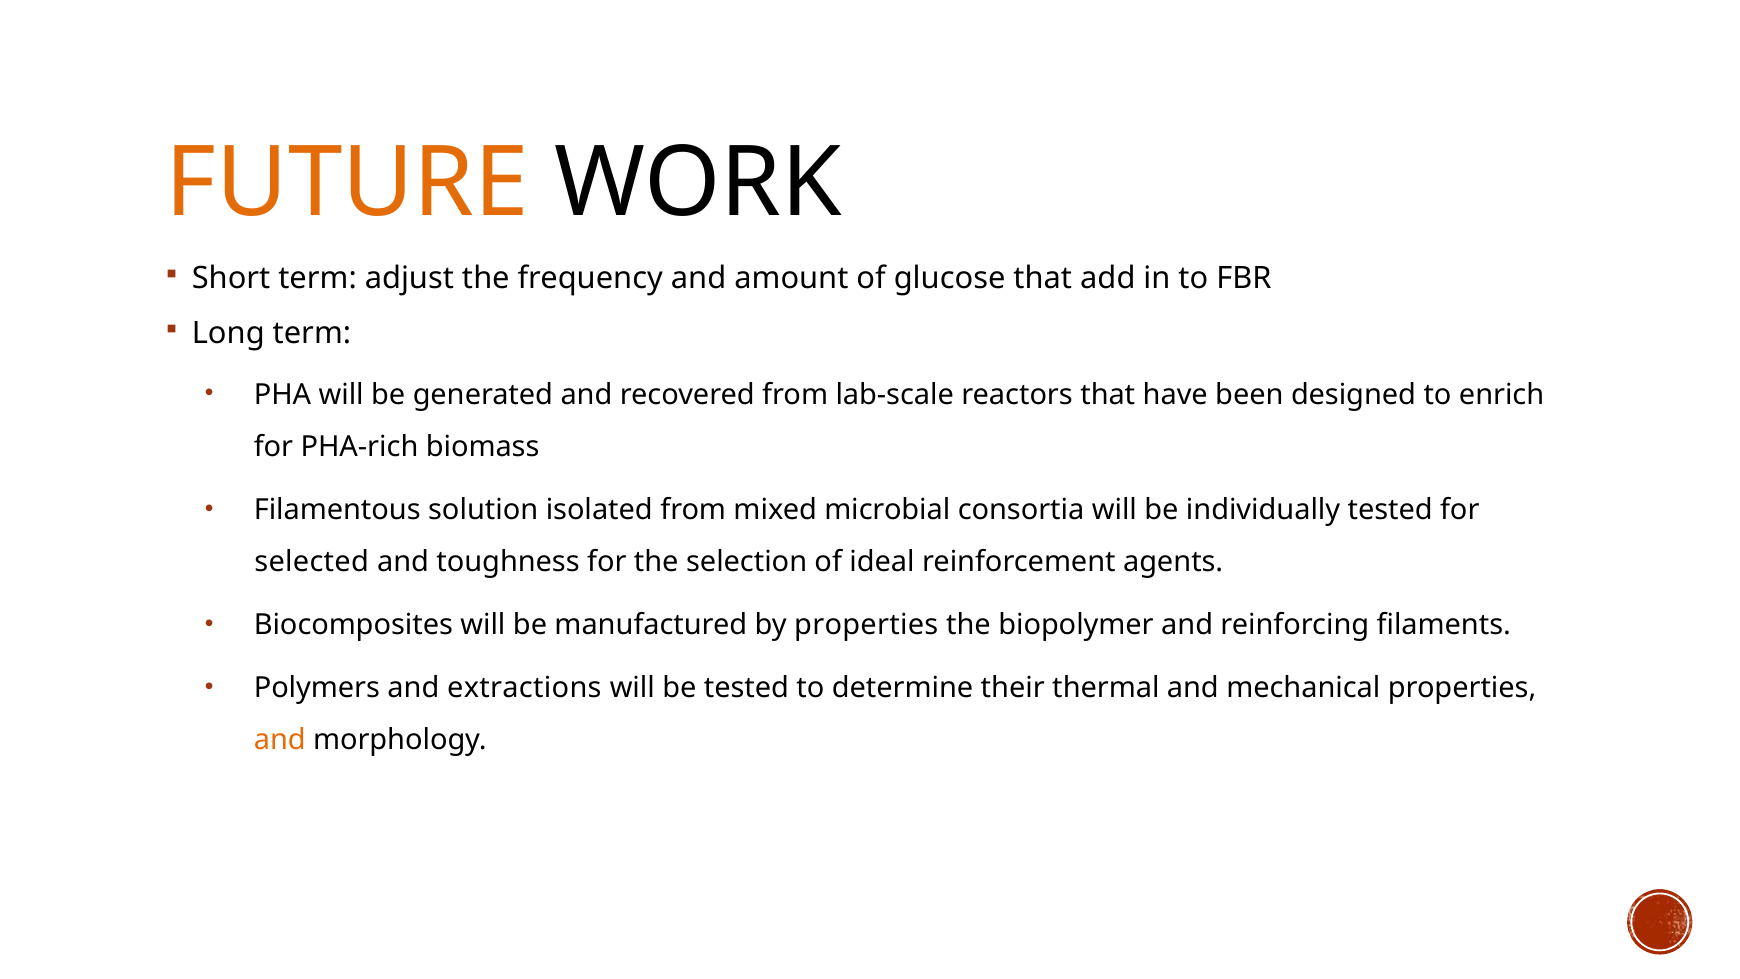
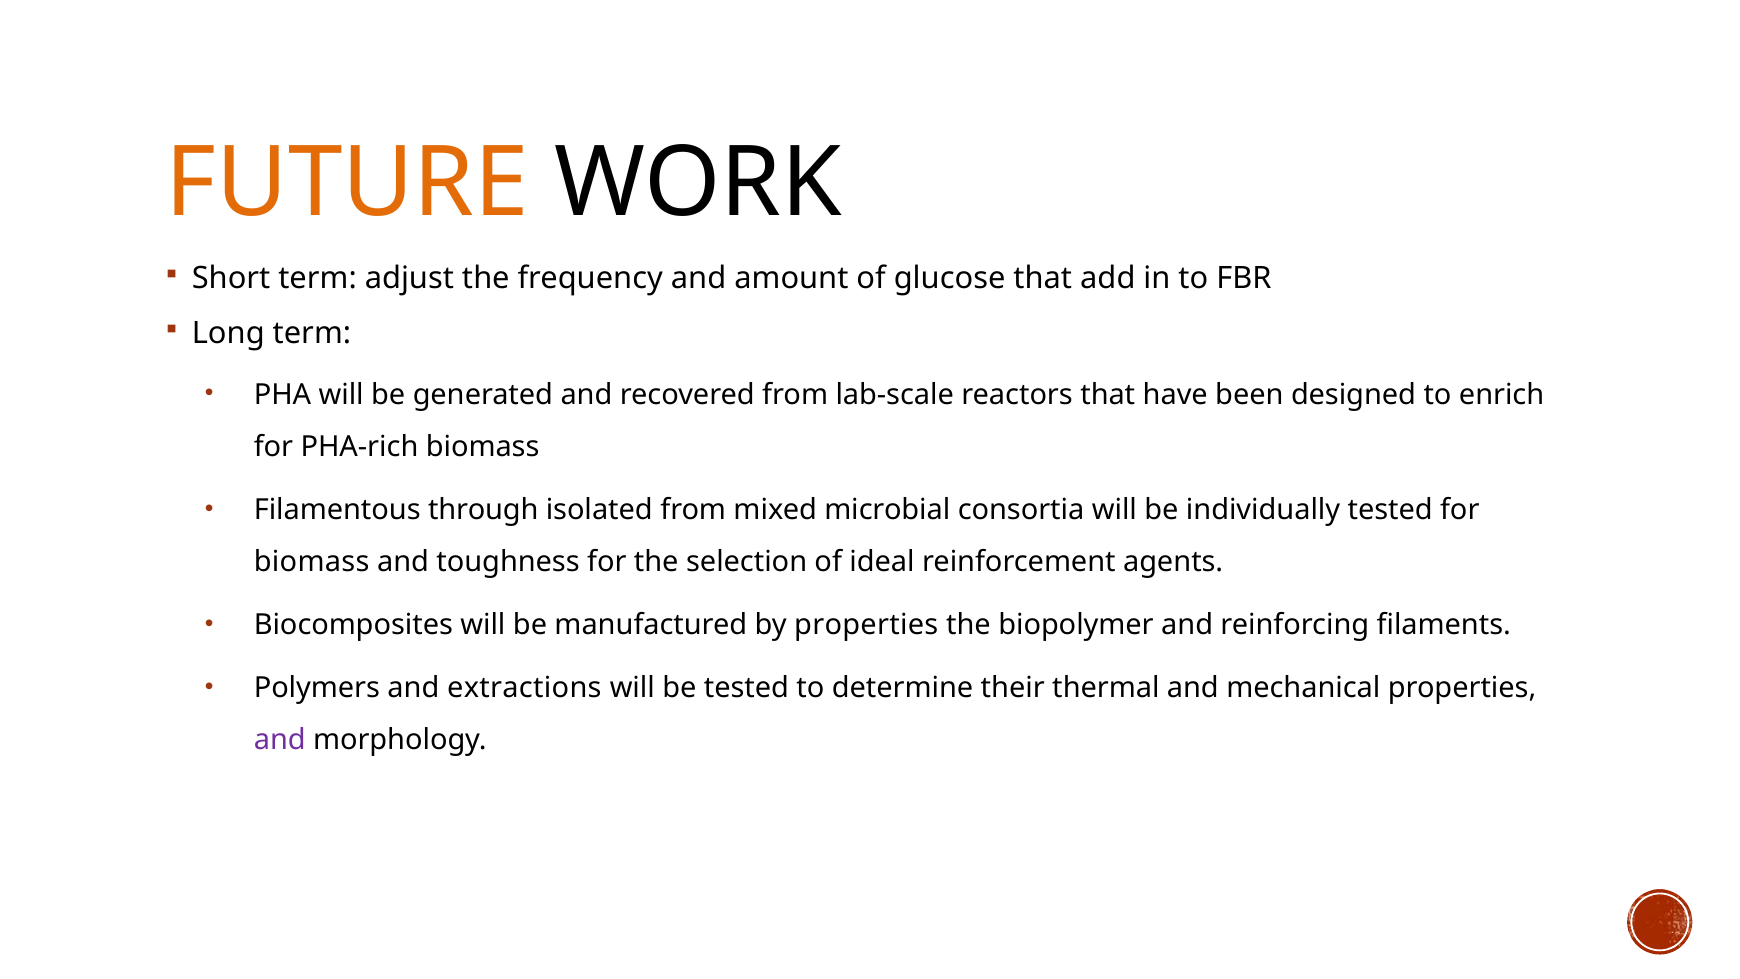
solution: solution -> through
selected at (312, 562): selected -> biomass
and at (280, 740) colour: orange -> purple
